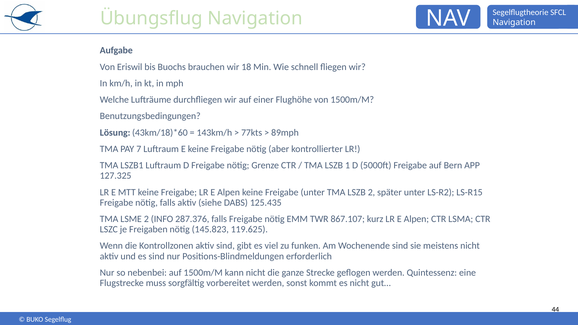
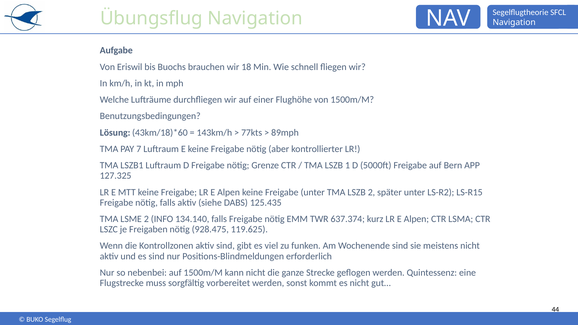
287.376: 287.376 -> 134.140
867.107: 867.107 -> 637.374
145.823: 145.823 -> 928.475
